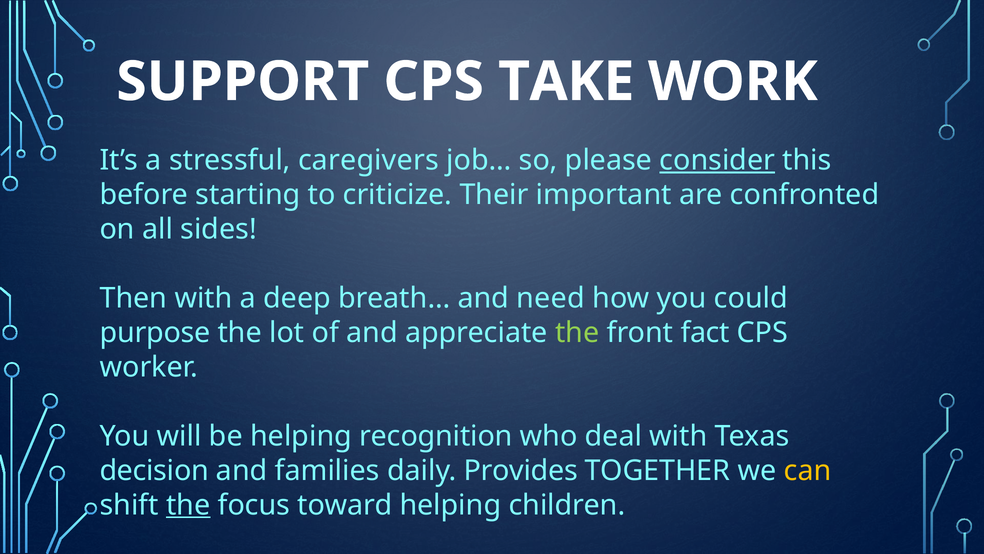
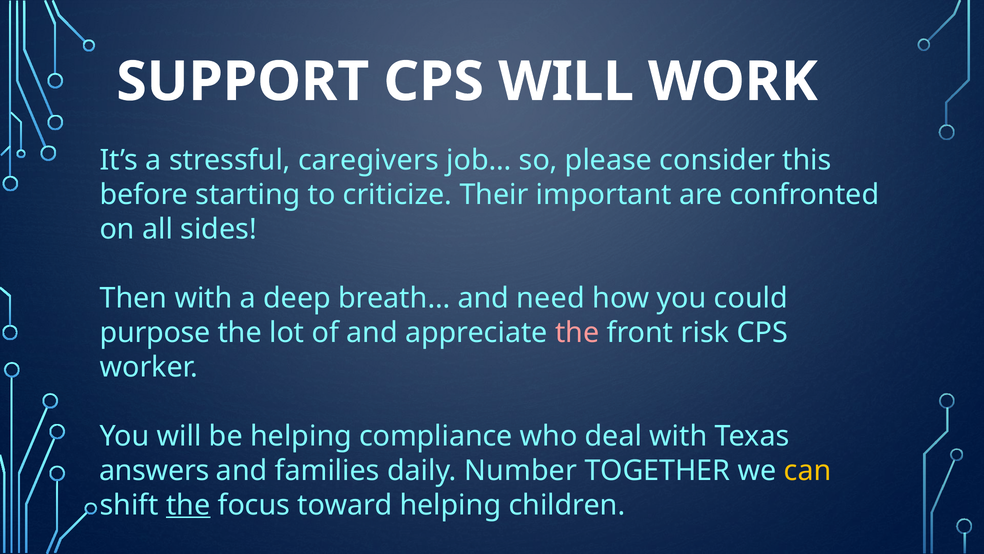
CPS TAKE: TAKE -> WILL
consider underline: present -> none
the at (577, 332) colour: light green -> pink
fact: fact -> risk
recognition: recognition -> compliance
decision: decision -> answers
Provides: Provides -> Number
